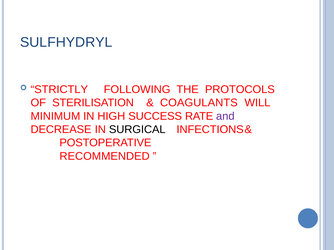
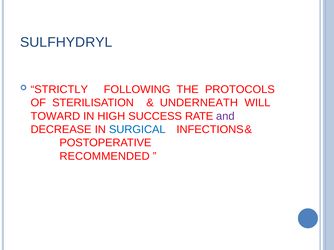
COAGULANTS: COAGULANTS -> UNDERNEATH
MINIMUM: MINIMUM -> TOWARD
SURGICAL colour: black -> blue
